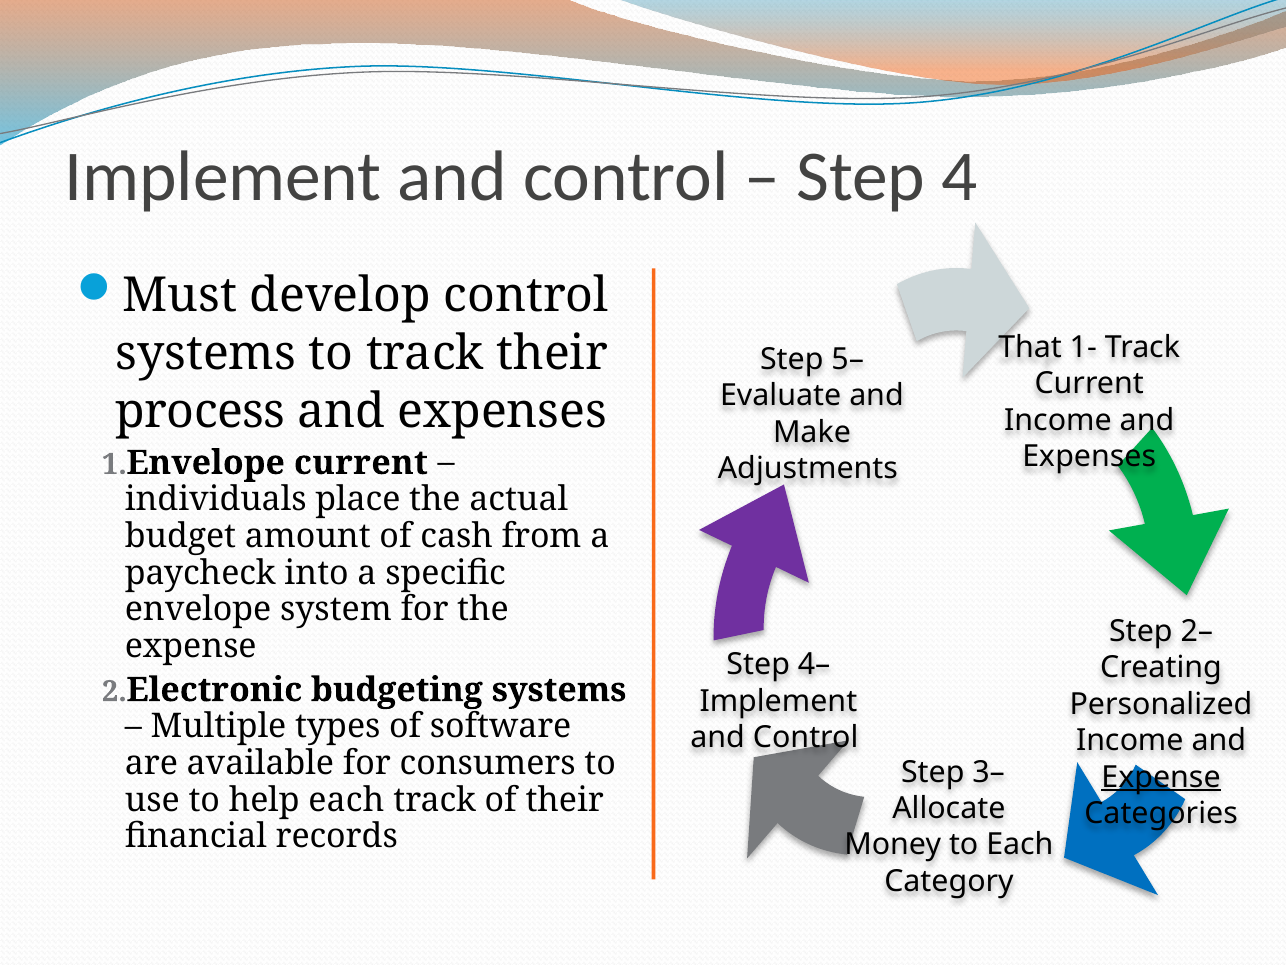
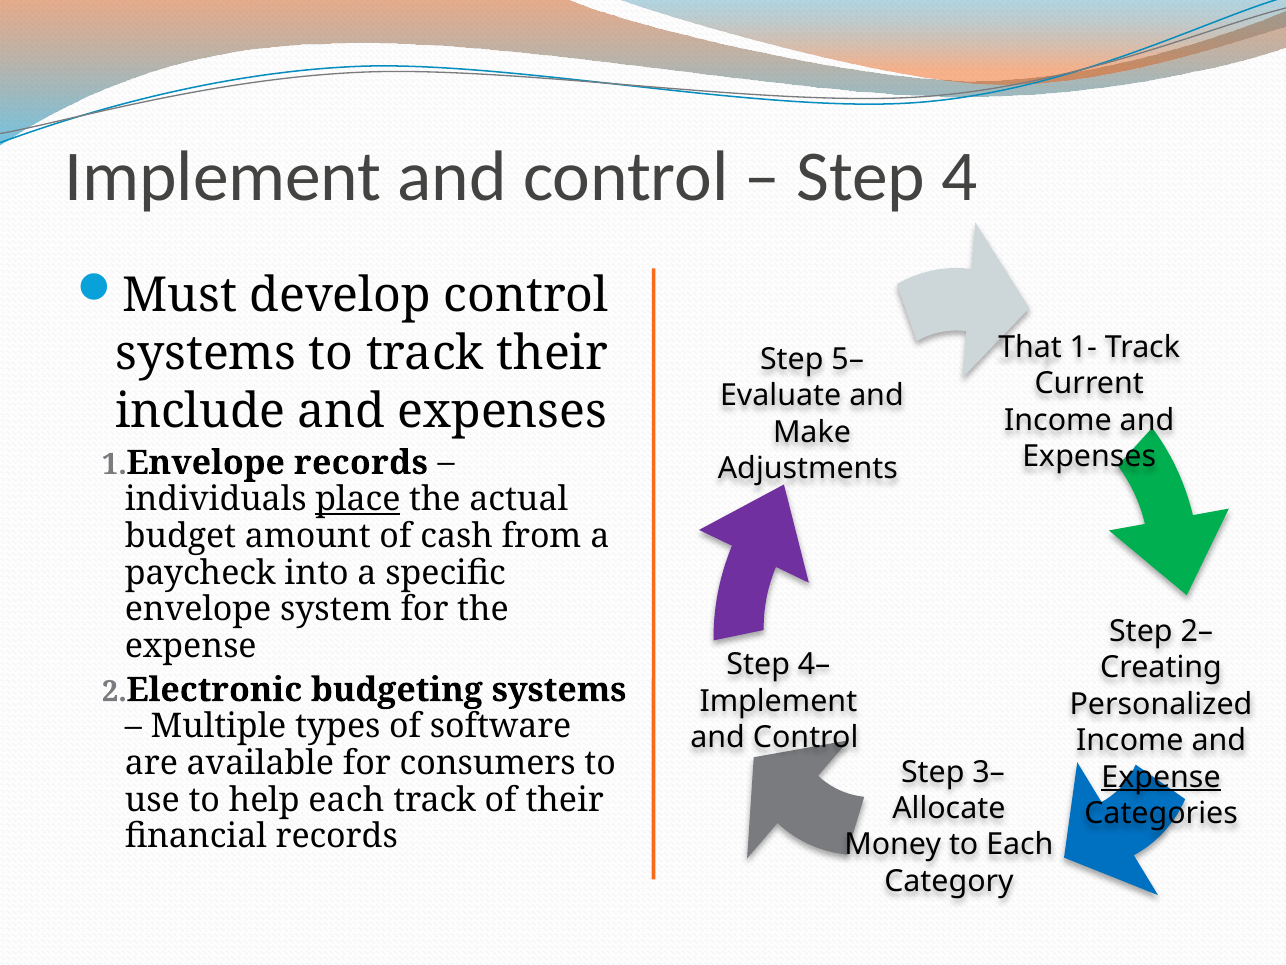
process: process -> include
current at (361, 463): current -> records
place underline: none -> present
